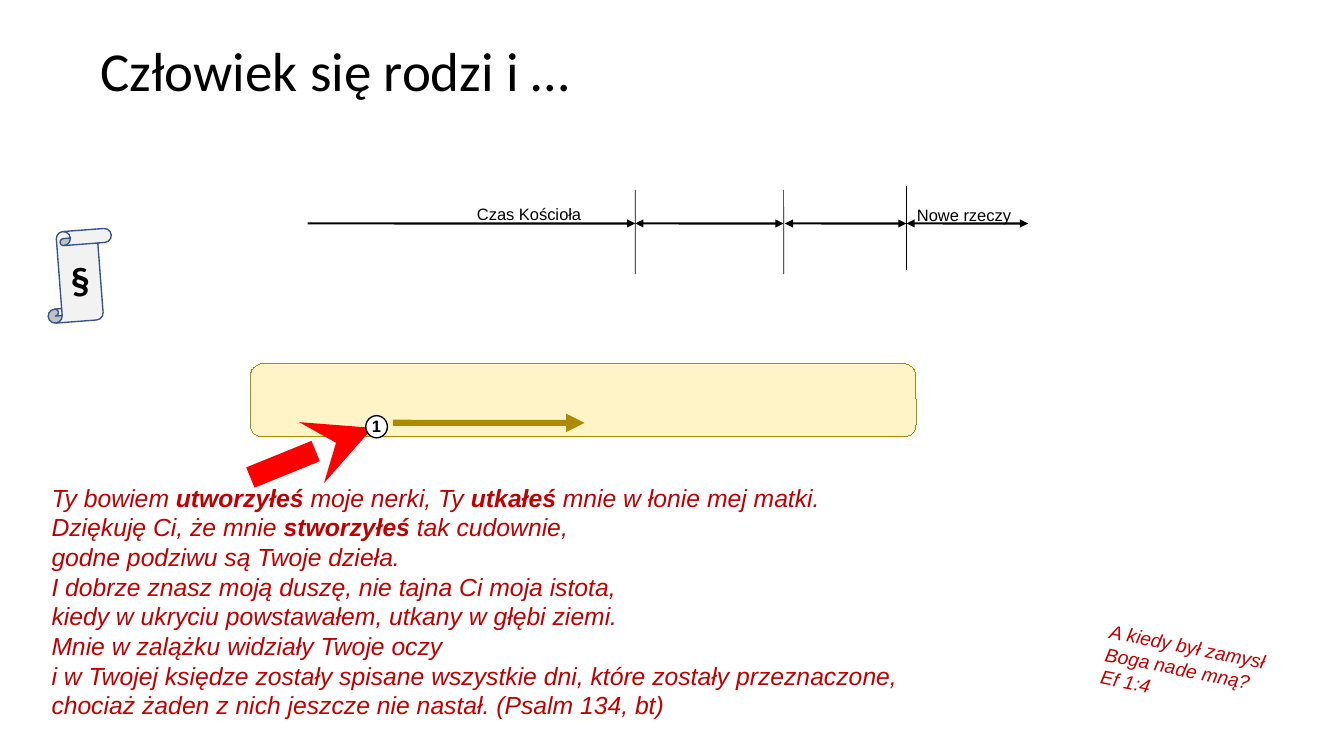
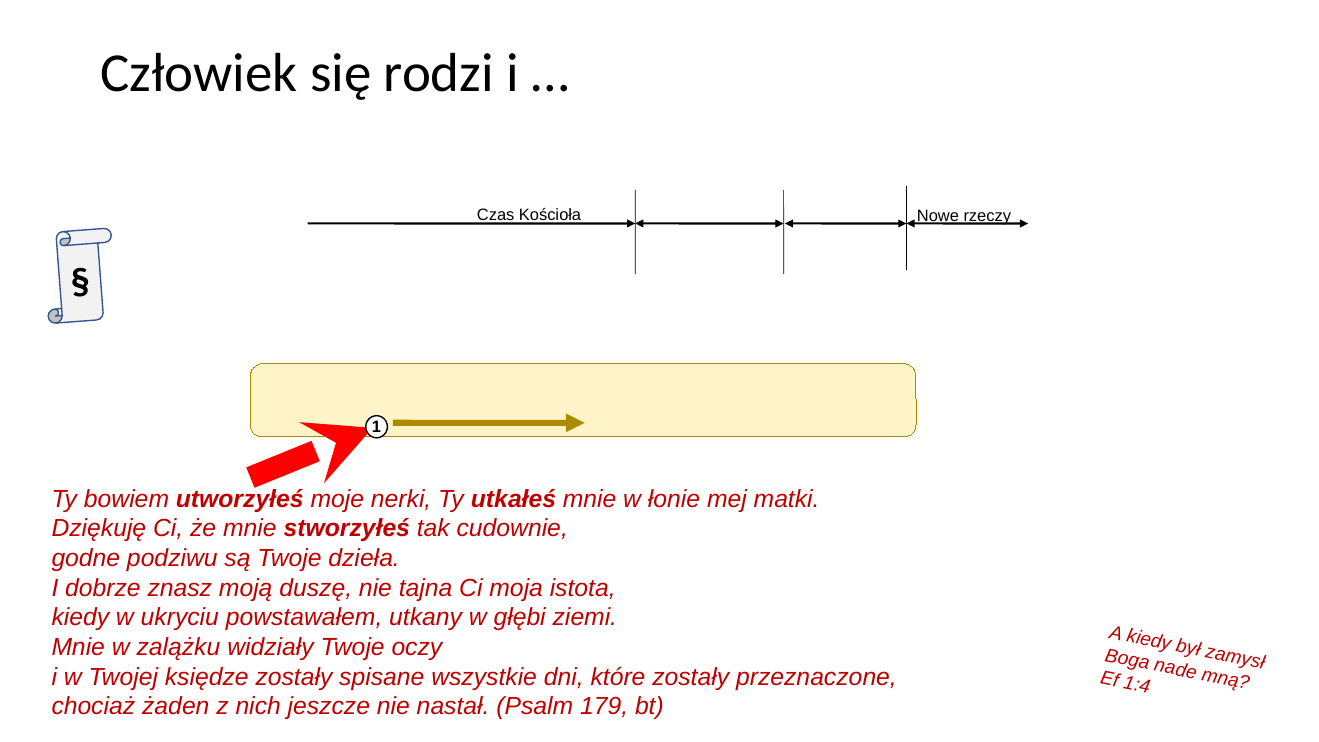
134: 134 -> 179
